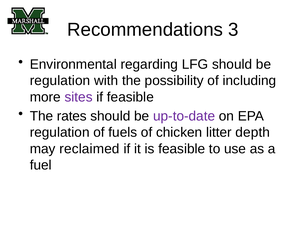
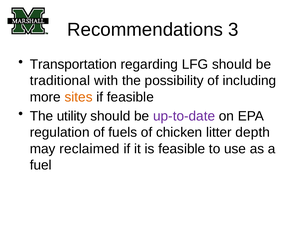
Environmental: Environmental -> Transportation
regulation at (60, 81): regulation -> traditional
sites colour: purple -> orange
rates: rates -> utility
